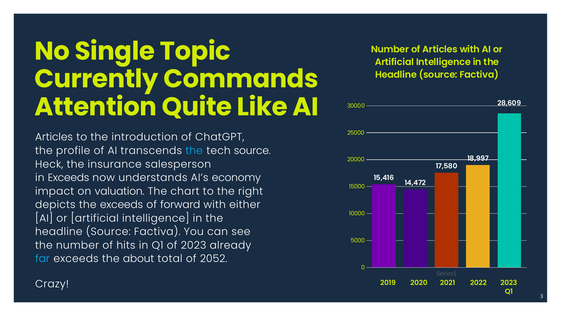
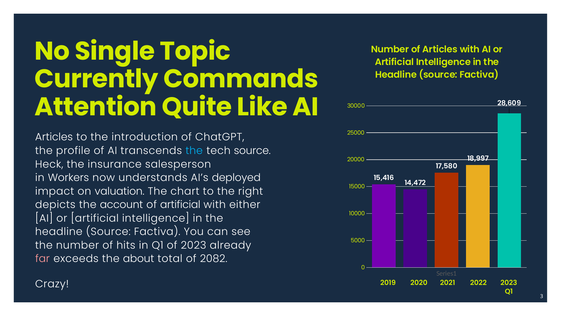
in Exceeds: Exceeds -> Workers
economy: economy -> deployed
the exceeds: exceeds -> account
of forward: forward -> artificial
far colour: light blue -> pink
2052: 2052 -> 2082
